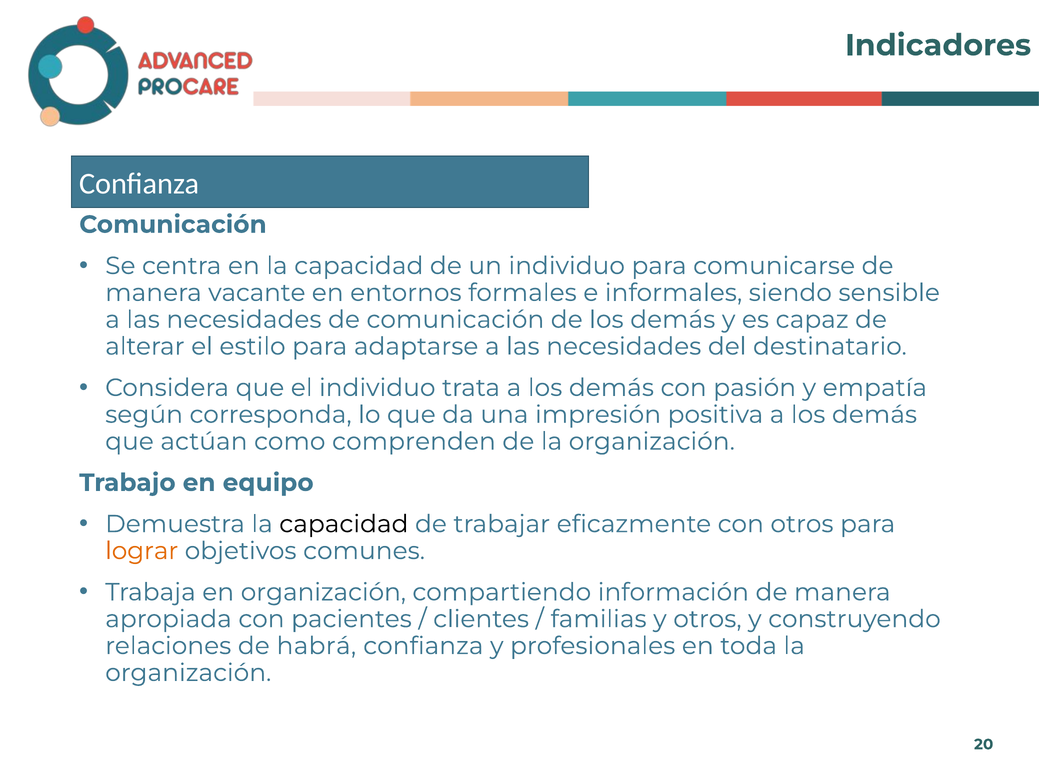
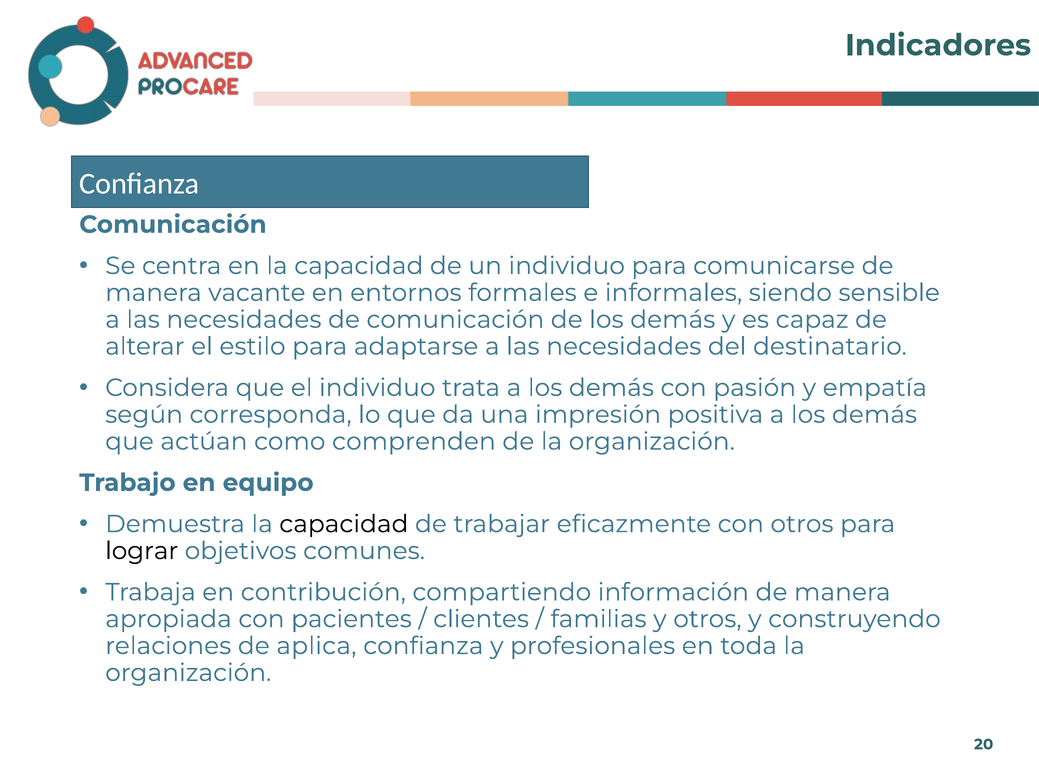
lograr colour: orange -> black
en organización: organización -> contribución
habrá: habrá -> aplica
